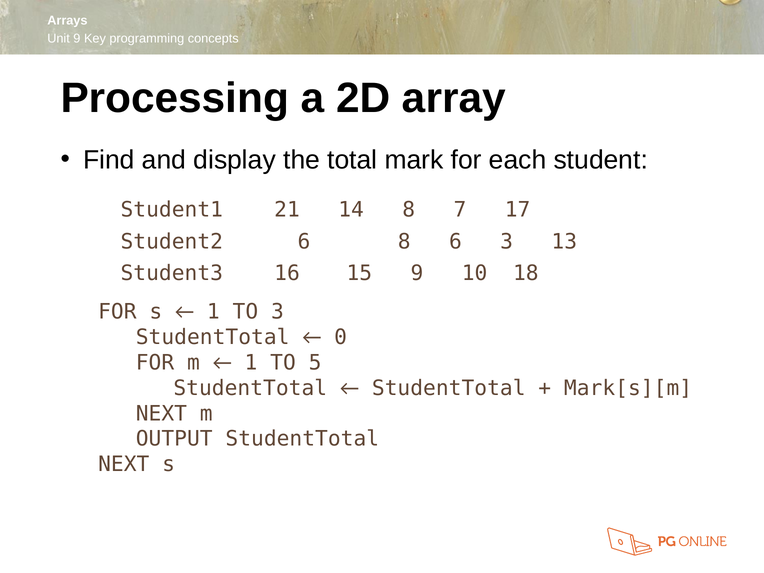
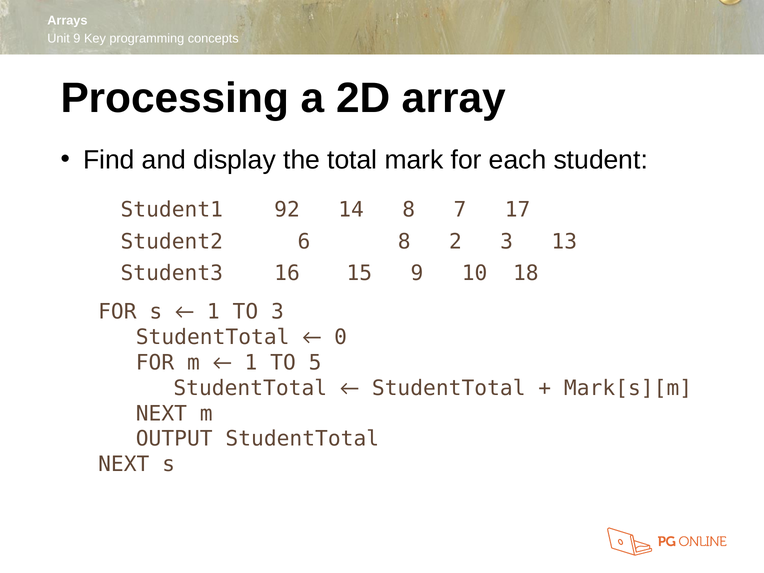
21: 21 -> 92
8 6: 6 -> 2
